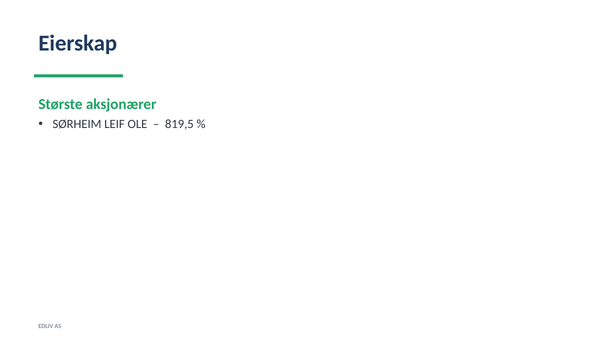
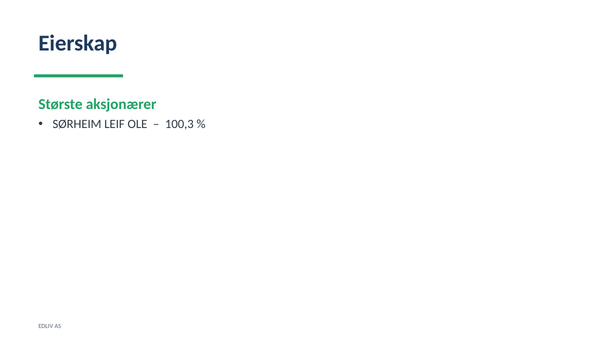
819,5: 819,5 -> 100,3
